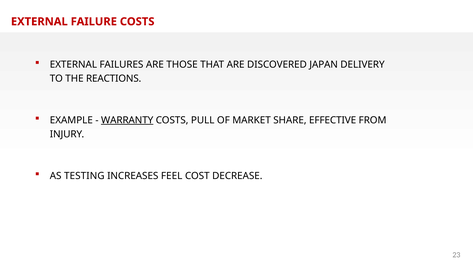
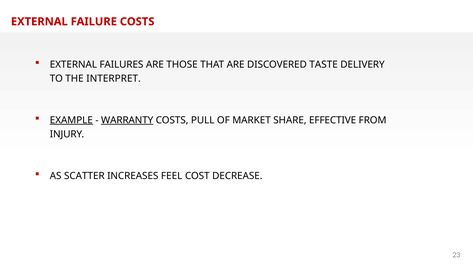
JAPAN: JAPAN -> TASTE
REACTIONS: REACTIONS -> INTERPRET
EXAMPLE underline: none -> present
TESTING: TESTING -> SCATTER
